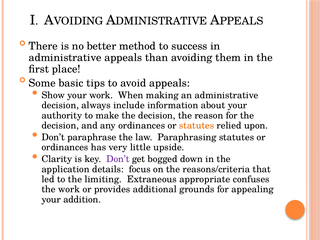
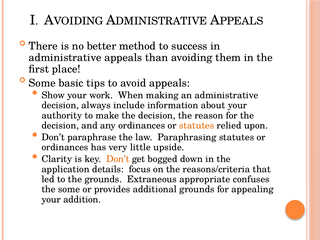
Don’t at (118, 159) colour: purple -> orange
the limiting: limiting -> grounds
the work: work -> some
